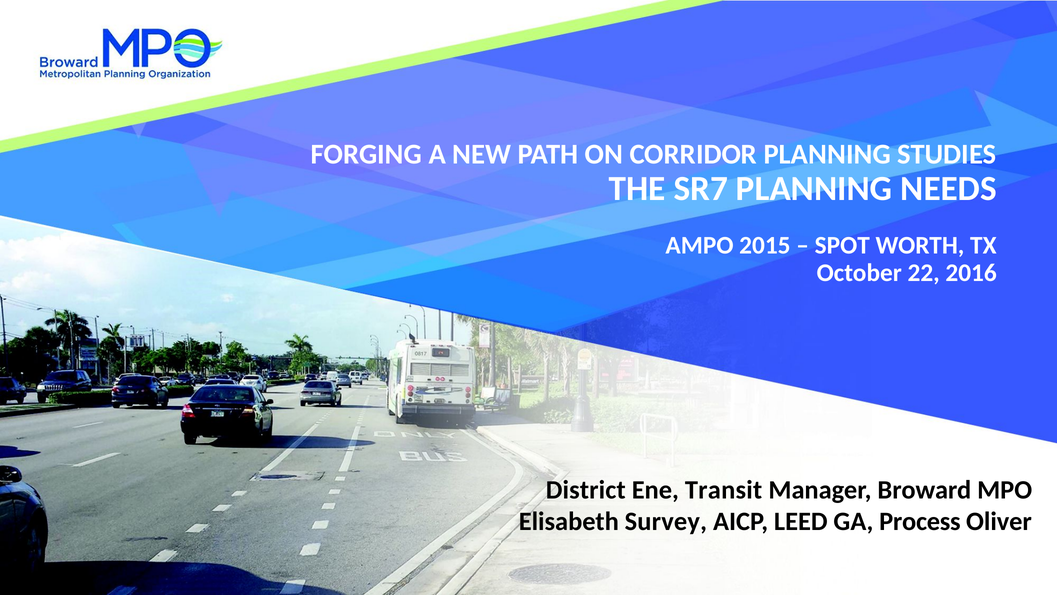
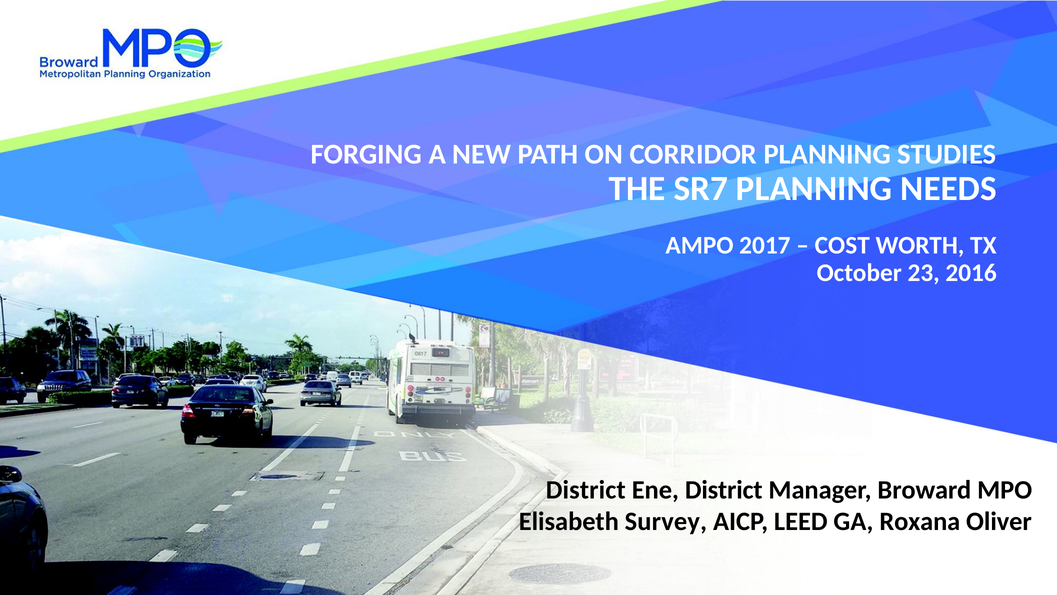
2015: 2015 -> 2017
SPOT: SPOT -> COST
22: 22 -> 23
Ene Transit: Transit -> District
Process: Process -> Roxana
